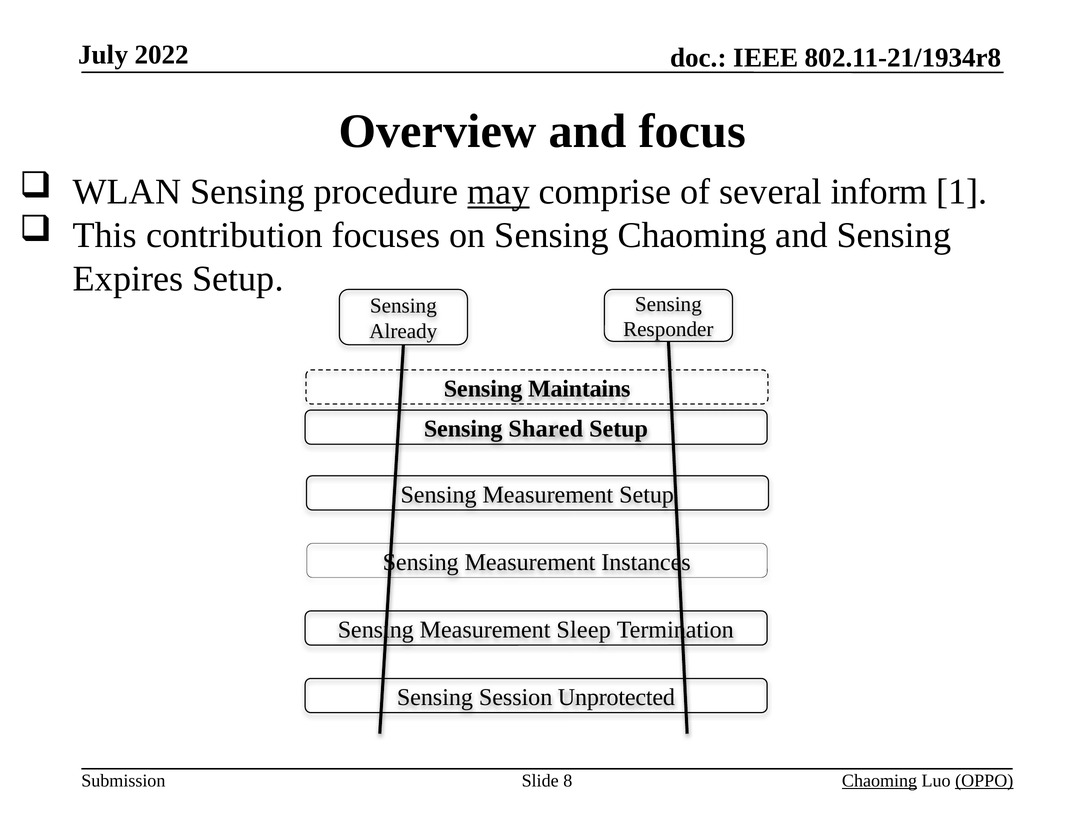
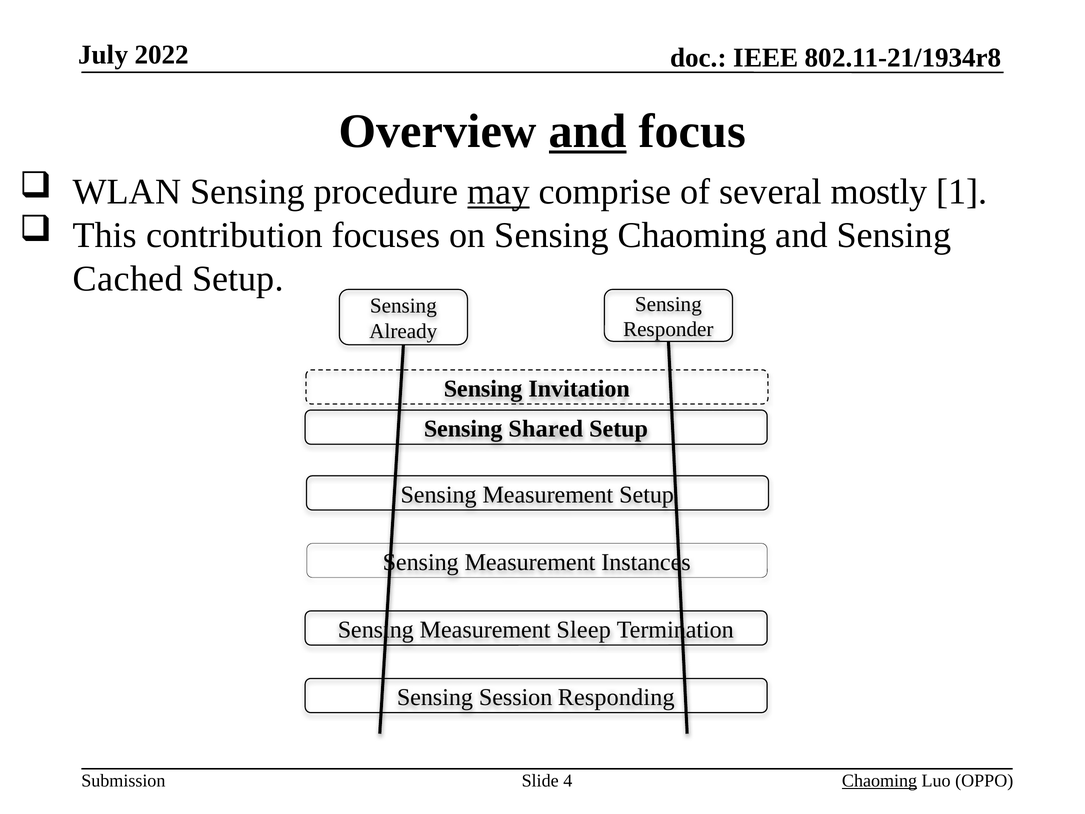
and at (588, 131) underline: none -> present
inform: inform -> mostly
Expires: Expires -> Cached
Maintains: Maintains -> Invitation
Unprotected: Unprotected -> Responding
8: 8 -> 4
OPPO underline: present -> none
